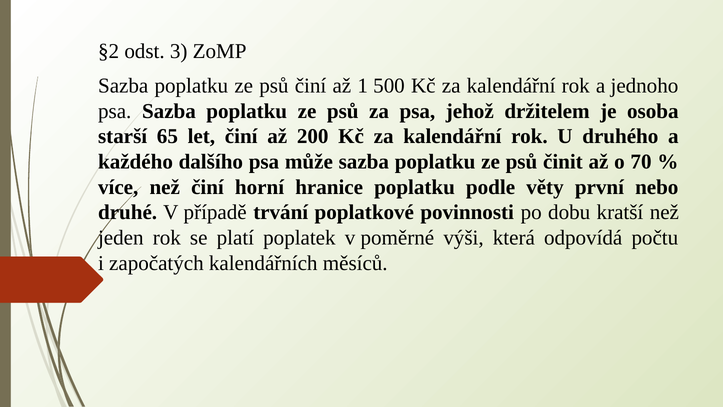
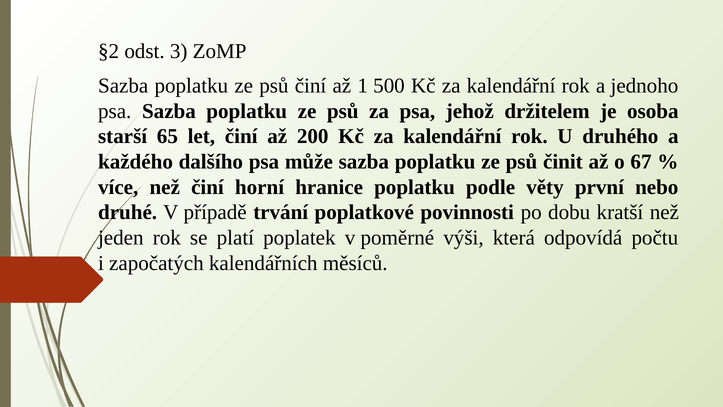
70: 70 -> 67
